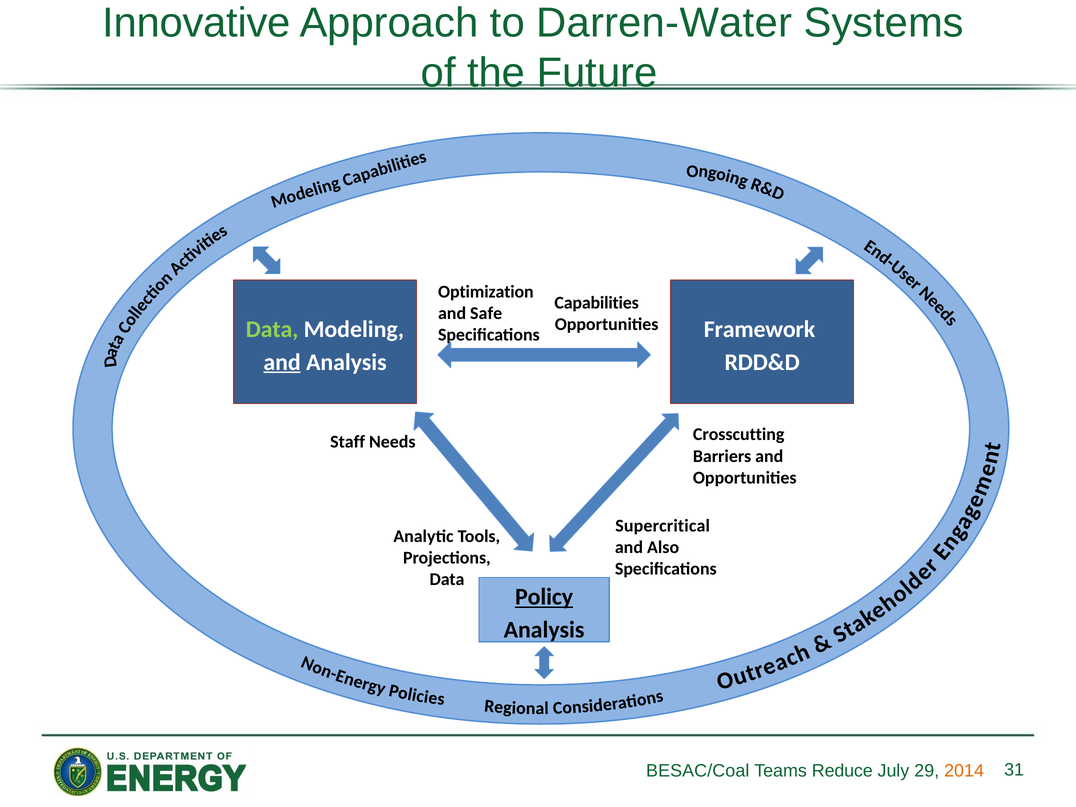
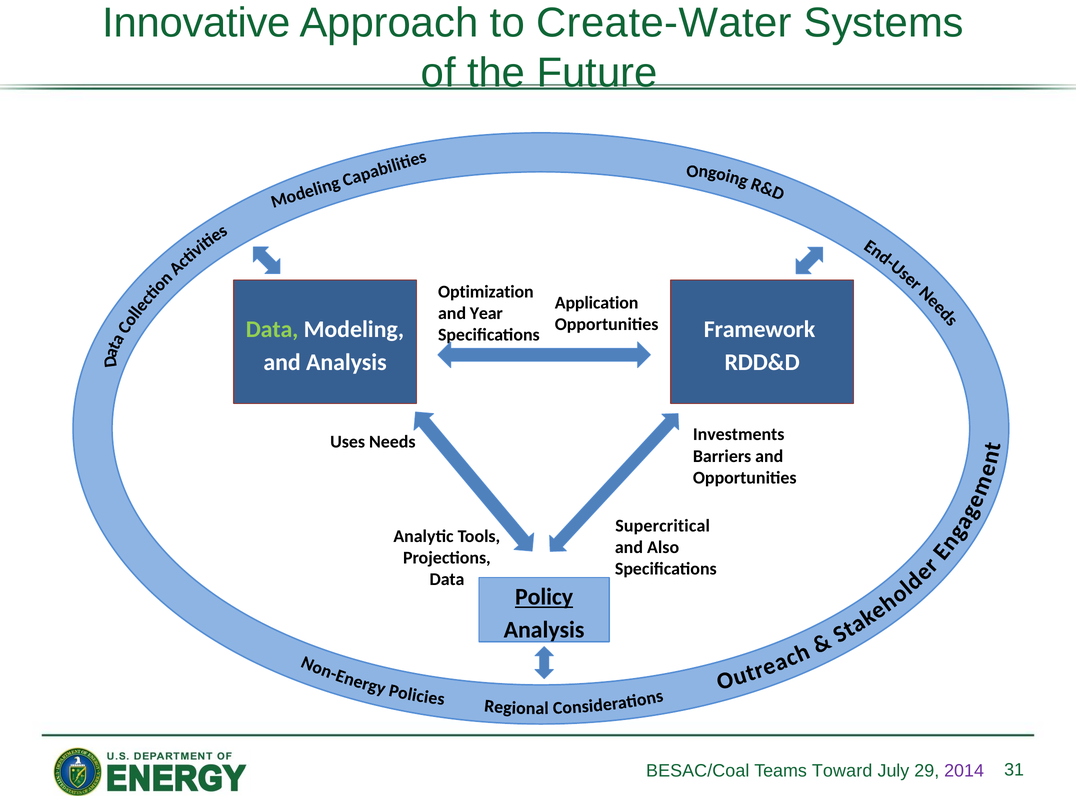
Darren-Water: Darren-Water -> Create-Water
Capabilities: Capabilities -> Application
Safe: Safe -> Year
and at (282, 362) underline: present -> none
Crosscutting: Crosscutting -> Investments
Staff: Staff -> Uses
Reduce: Reduce -> Toward
2014 colour: orange -> purple
